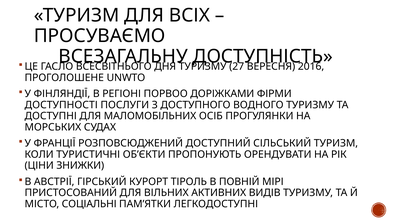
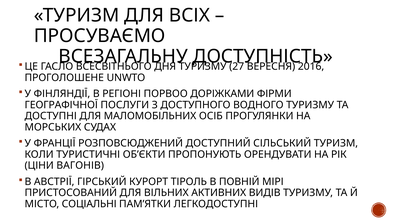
ДОСТУПНОСТІ: ДОСТУПНОСТІ -> ГЕОГРАФІЧНОЇ
ЗНИЖКИ: ЗНИЖКИ -> ВАГОНІВ
